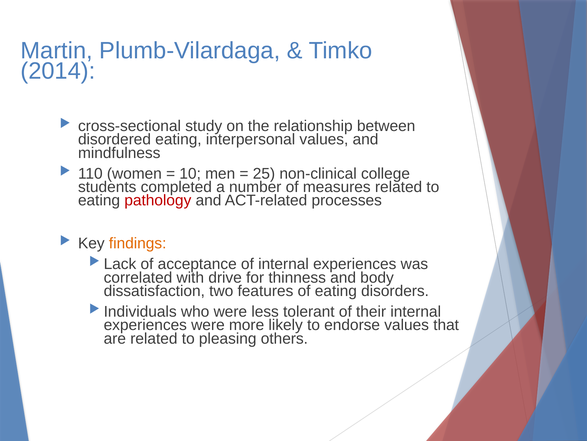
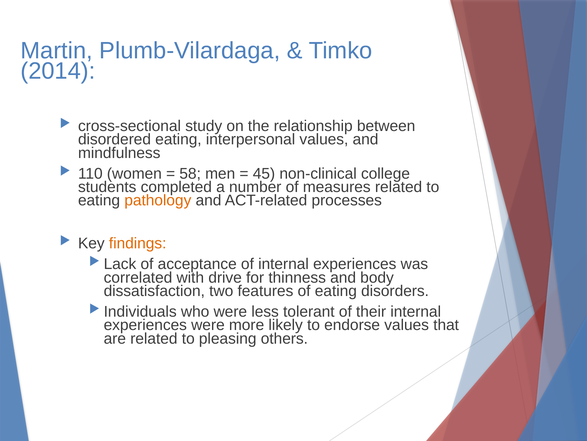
10: 10 -> 58
25: 25 -> 45
pathology colour: red -> orange
